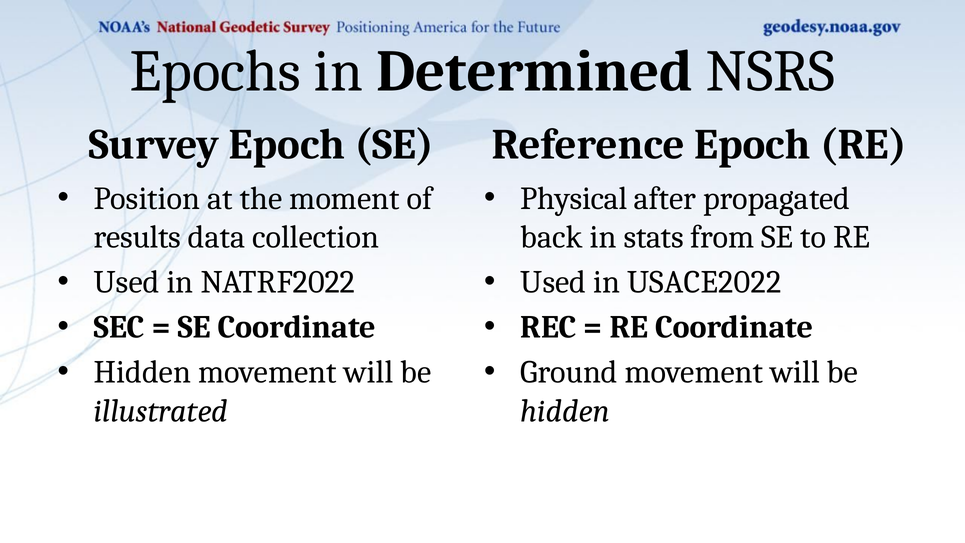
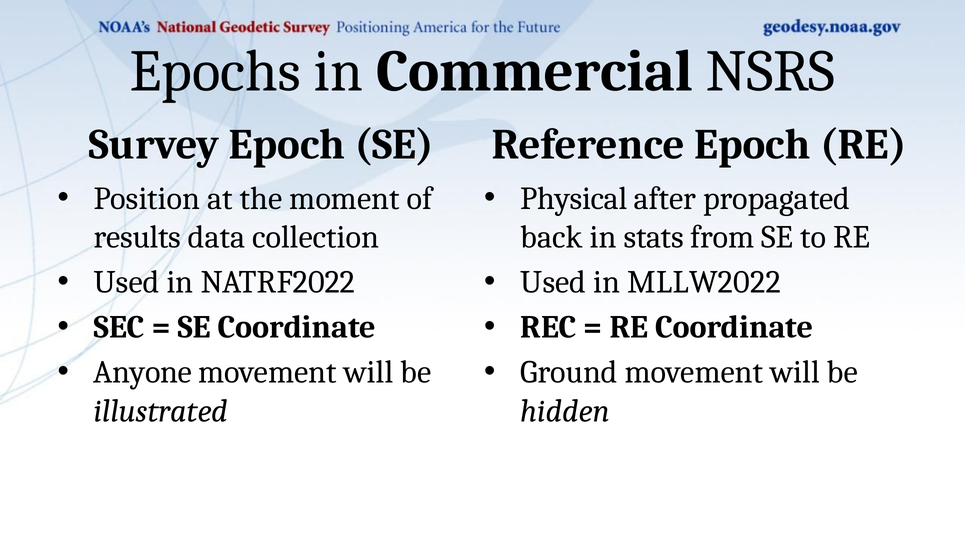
Determined: Determined -> Commercial
USACE2022: USACE2022 -> MLLW2022
Hidden at (143, 372): Hidden -> Anyone
